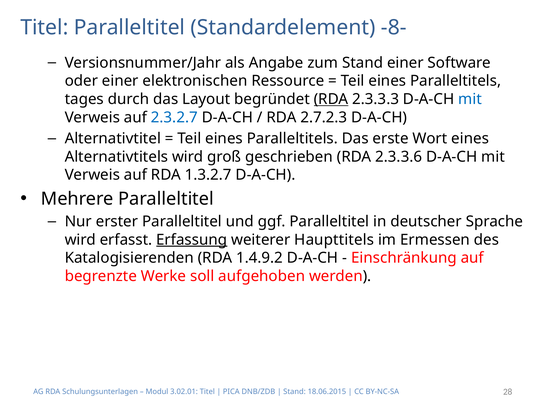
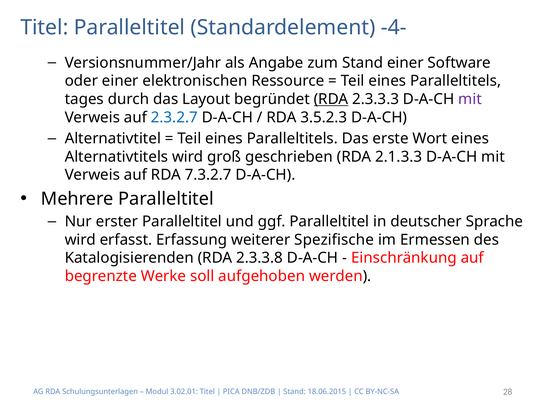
-8-: -8- -> -4-
mit at (470, 99) colour: blue -> purple
2.7.2.3: 2.7.2.3 -> 3.5.2.3
2.3.3.6: 2.3.3.6 -> 2.1.3.3
1.3.2.7: 1.3.2.7 -> 7.3.2.7
Erfassung underline: present -> none
Haupttitels: Haupttitels -> Spezifische
1.4.9.2: 1.4.9.2 -> 2.3.3.8
